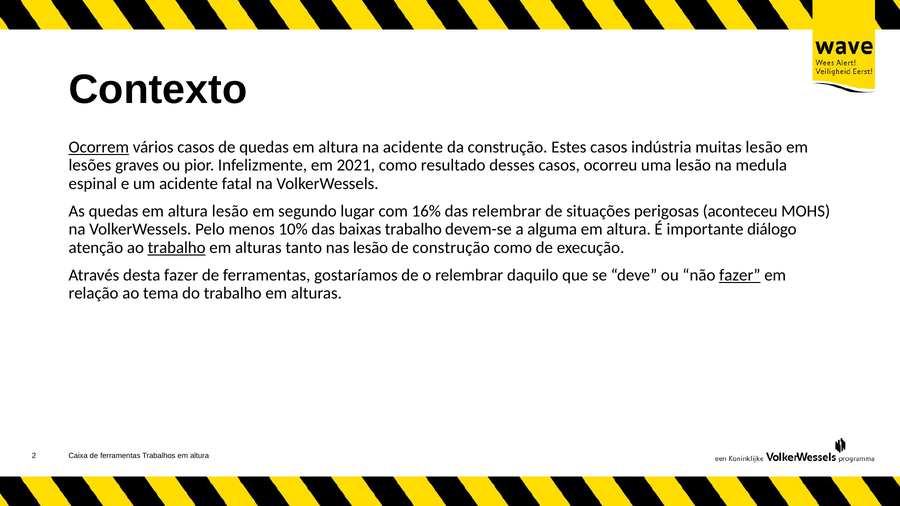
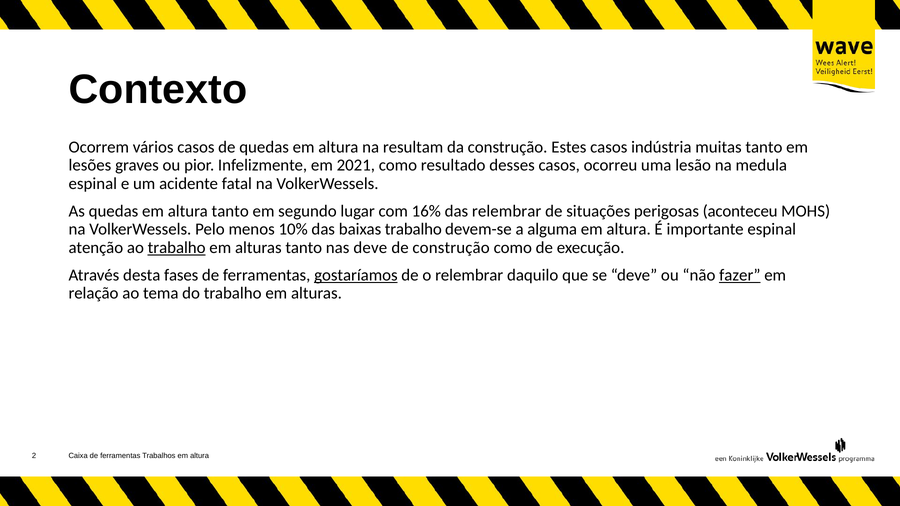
Ocorrem underline: present -> none
na acidente: acidente -> resultam
muitas lesão: lesão -> tanto
altura lesão: lesão -> tanto
importante diálogo: diálogo -> espinal
nas lesão: lesão -> deve
desta fazer: fazer -> fases
gostaríamos underline: none -> present
